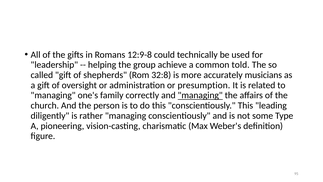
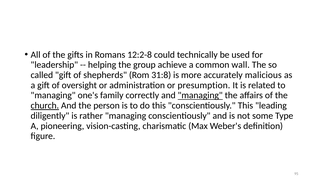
12:9-8: 12:9-8 -> 12:2-8
told: told -> wall
32:8: 32:8 -> 31:8
musicians: musicians -> malicious
church underline: none -> present
